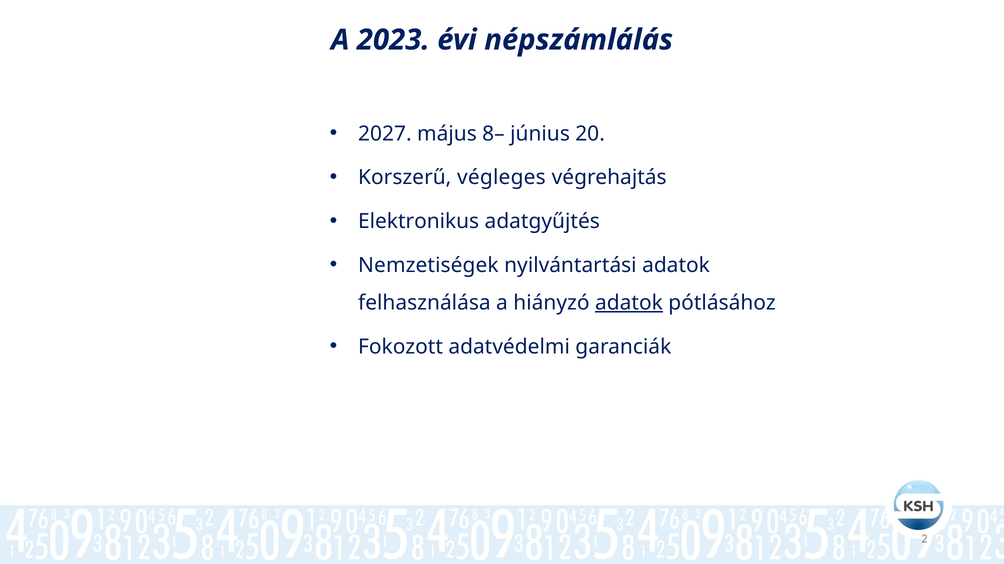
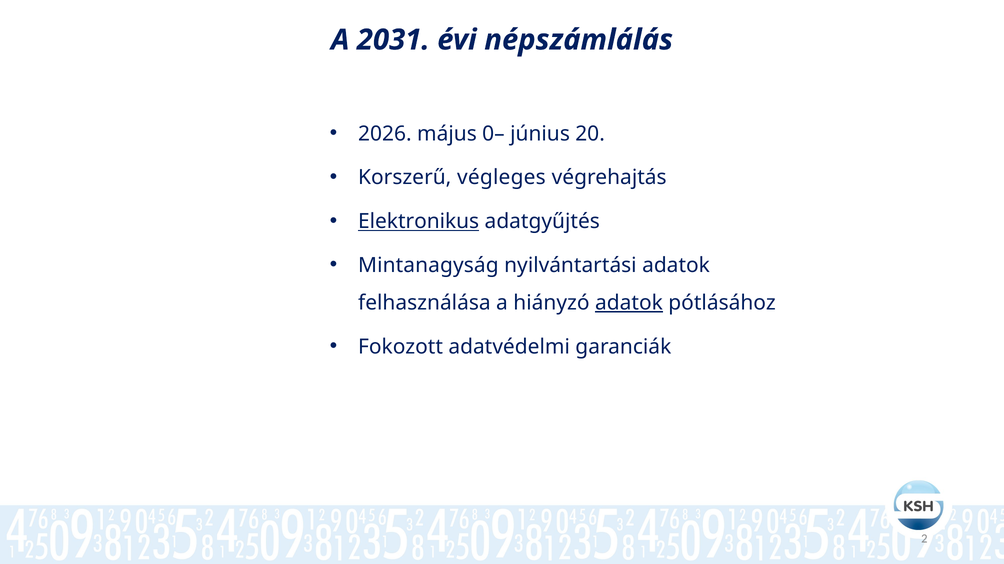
2023: 2023 -> 2031
2027: 2027 -> 2026
8–: 8– -> 0–
Elektronikus underline: none -> present
Nemzetiségek: Nemzetiségek -> Mintanagyság
